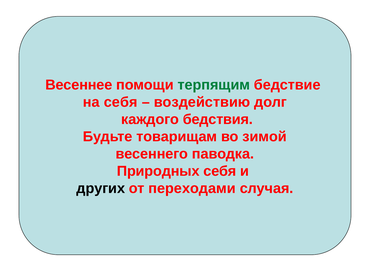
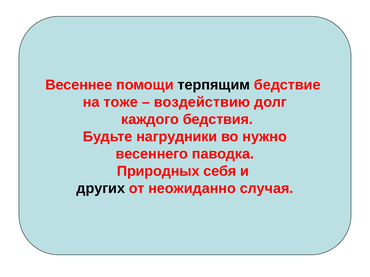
терпящим colour: green -> black
на себя: себя -> тоже
товарищам: товарищам -> нагрудники
зимой: зимой -> нужно
переходами: переходами -> неожиданно
